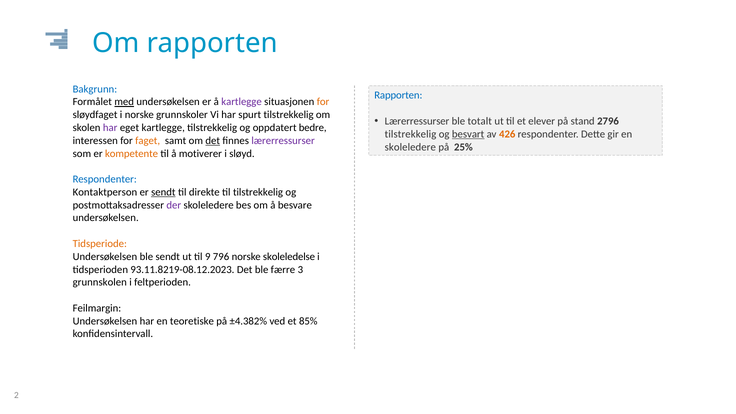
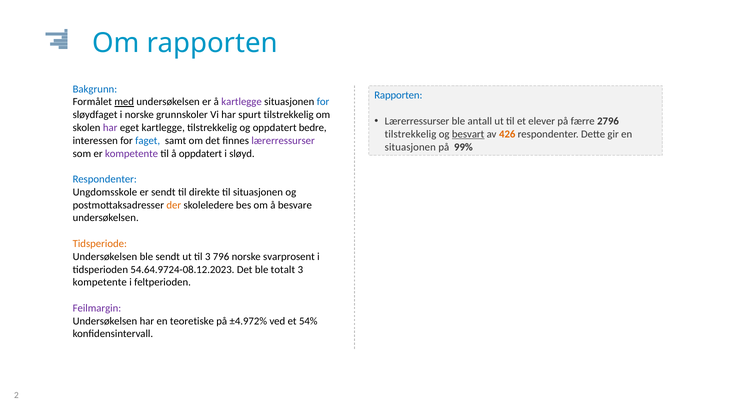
for at (323, 102) colour: orange -> blue
totalt: totalt -> antall
stand: stand -> færre
faget colour: orange -> blue
det at (213, 141) underline: present -> none
skoleledere at (410, 147): skoleledere -> situasjonen
25%: 25% -> 99%
kompetente at (132, 153) colour: orange -> purple
å motiverer: motiverer -> oppdatert
Kontaktperson: Kontaktperson -> Ungdomsskole
sendt at (163, 192) underline: present -> none
til tilstrekkelig: tilstrekkelig -> situasjonen
der colour: purple -> orange
til 9: 9 -> 3
skoleledelse: skoleledelse -> svarprosent
93.11.8219-08.12.2023: 93.11.8219-08.12.2023 -> 54.64.9724-08.12.2023
færre: færre -> totalt
grunnskolen at (100, 282): grunnskolen -> kompetente
Feilmargin colour: black -> purple
±4.382%: ±4.382% -> ±4.972%
85%: 85% -> 54%
